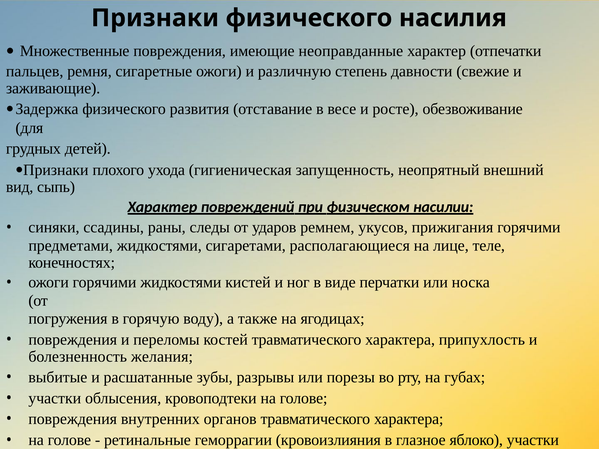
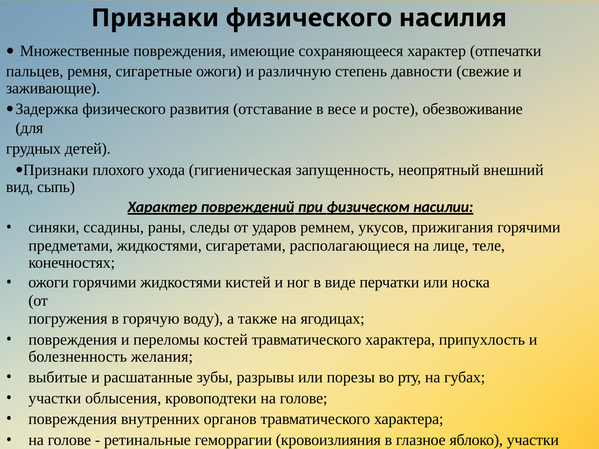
неоправданные: неоправданные -> сохраняющееся
